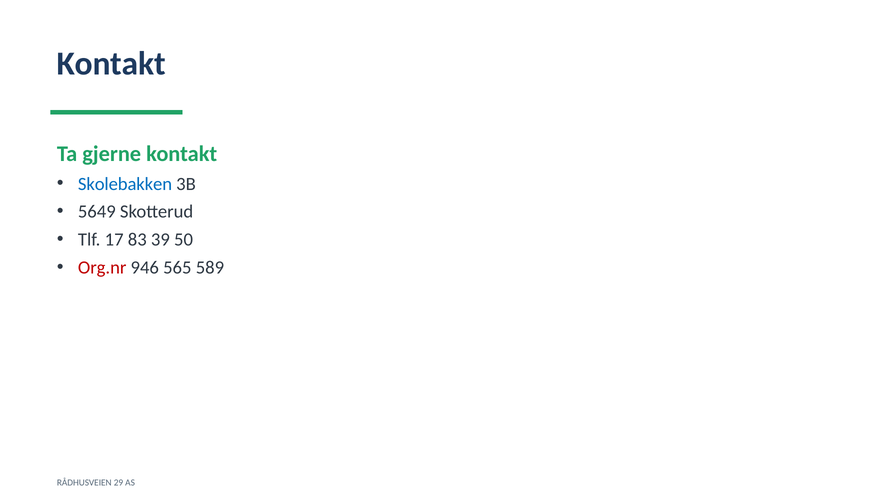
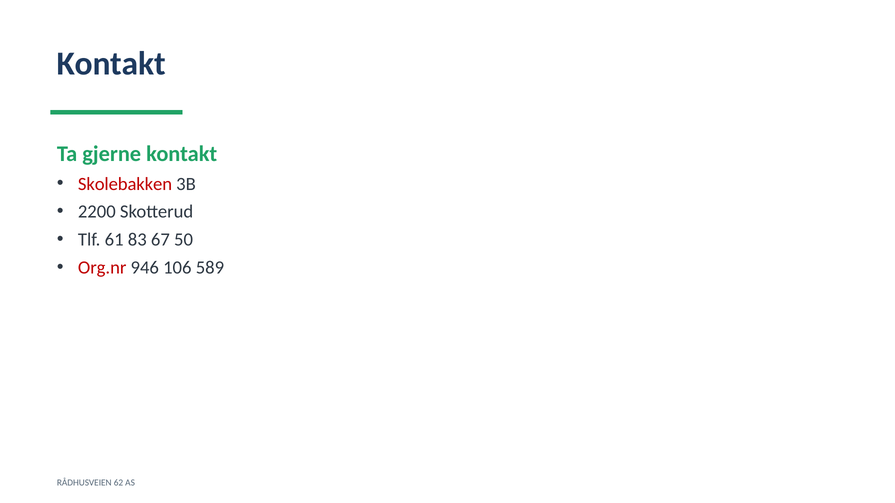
Skolebakken colour: blue -> red
5649: 5649 -> 2200
17: 17 -> 61
39: 39 -> 67
565: 565 -> 106
29: 29 -> 62
